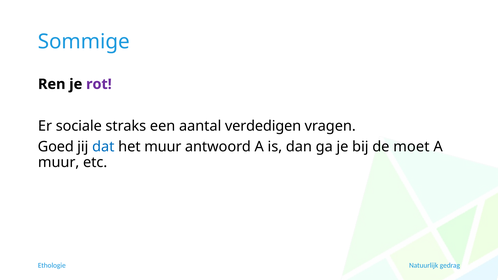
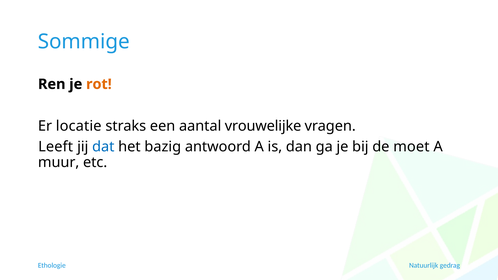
rot colour: purple -> orange
sociale: sociale -> locatie
verdedigen: verdedigen -> vrouwelijke
Goed: Goed -> Leeft
het muur: muur -> bazig
